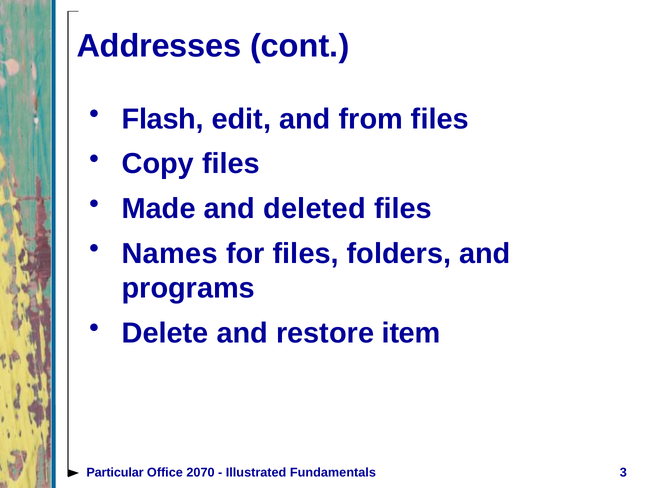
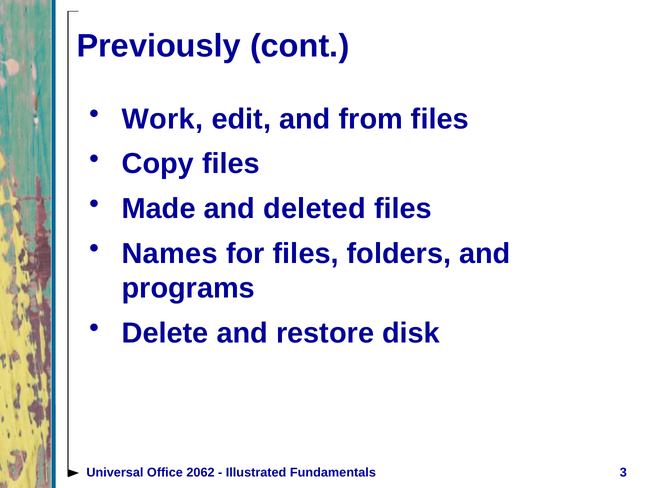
Addresses: Addresses -> Previously
Flash: Flash -> Work
item: item -> disk
Particular: Particular -> Universal
2070: 2070 -> 2062
